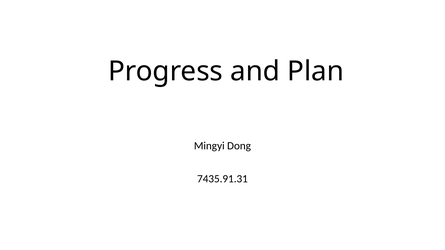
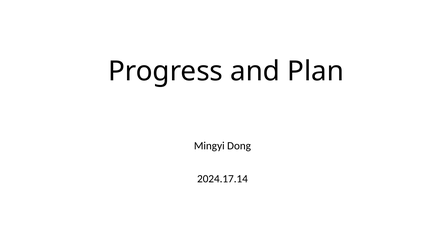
7435.91.31: 7435.91.31 -> 2024.17.14
